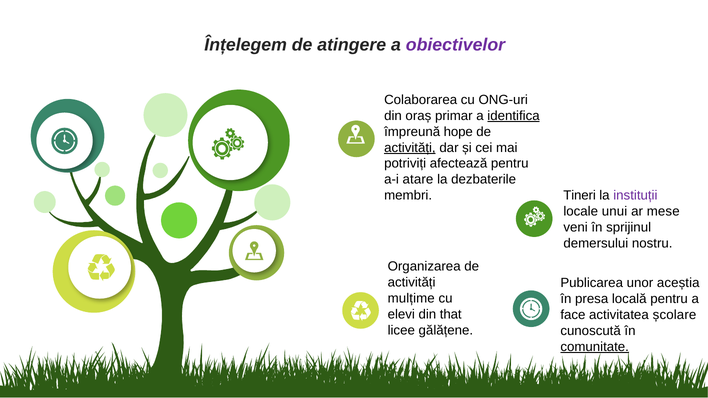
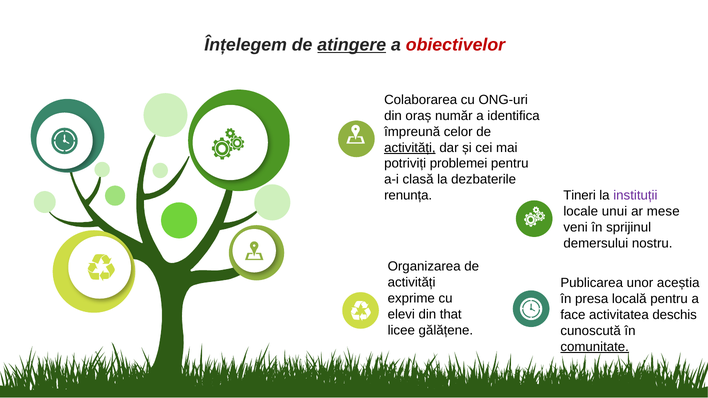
atingere underline: none -> present
obiectivelor colour: purple -> red
primar: primar -> număr
identifica underline: present -> none
hope: hope -> celor
afectează: afectează -> problemei
atare: atare -> clasă
membri: membri -> renunța
mulțime: mulțime -> exprime
școlare: școlare -> deschis
